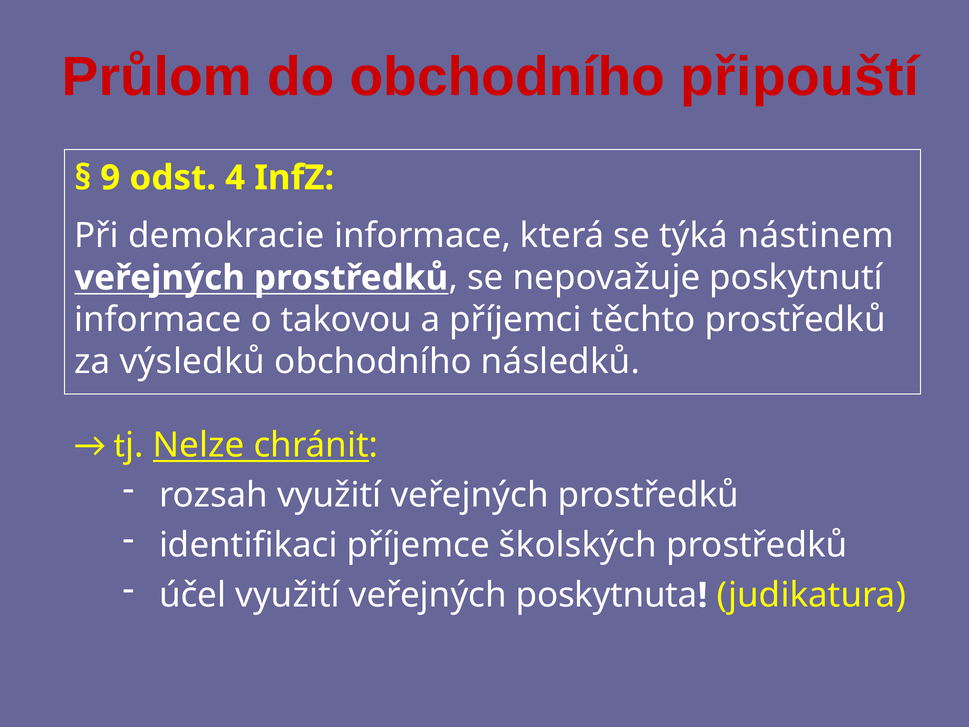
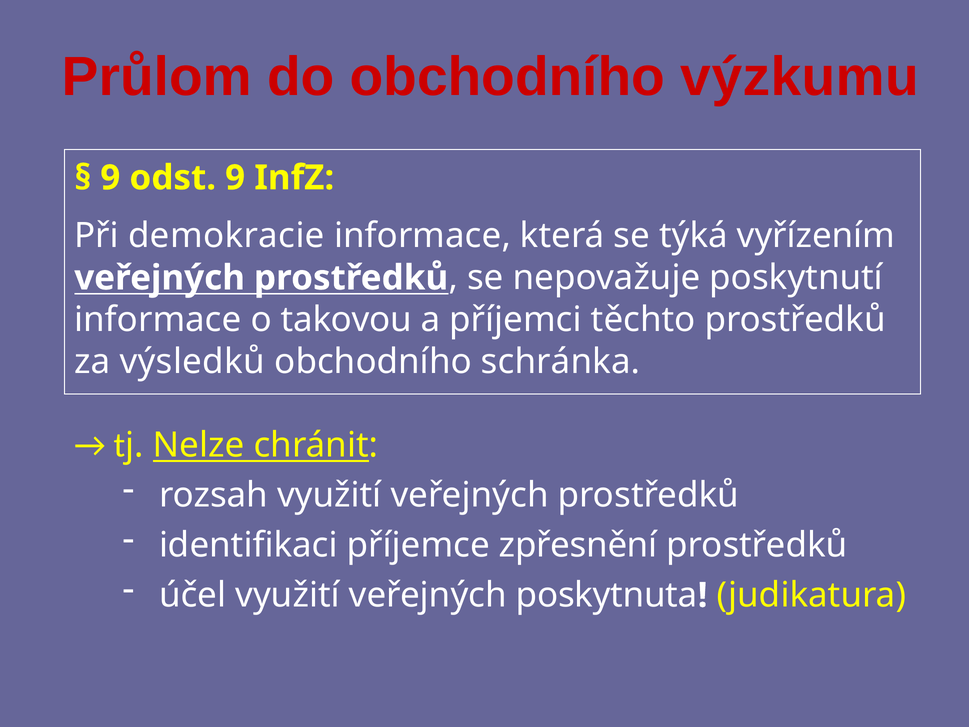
připouští: připouští -> výzkumu
odst 4: 4 -> 9
nástinem: nástinem -> vyřízením
následků: následků -> schránka
školských: školských -> zpřesnění
